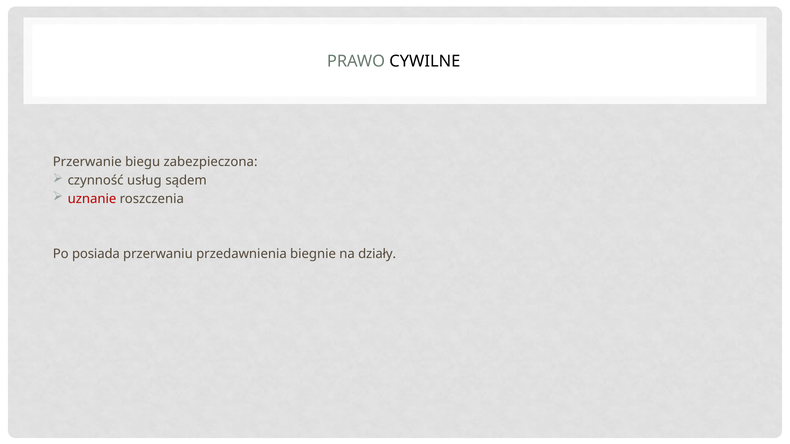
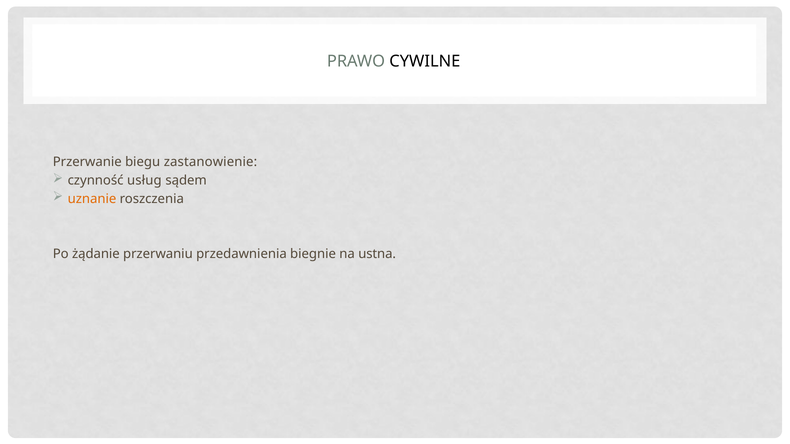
zabezpieczona: zabezpieczona -> zastanowienie
uznanie colour: red -> orange
posiada: posiada -> żądanie
działy: działy -> ustna
